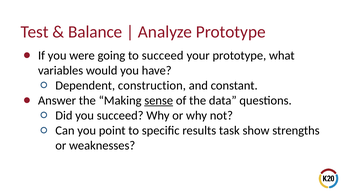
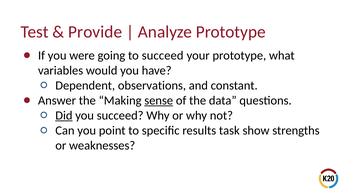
Balance: Balance -> Provide
construction: construction -> observations
Did underline: none -> present
